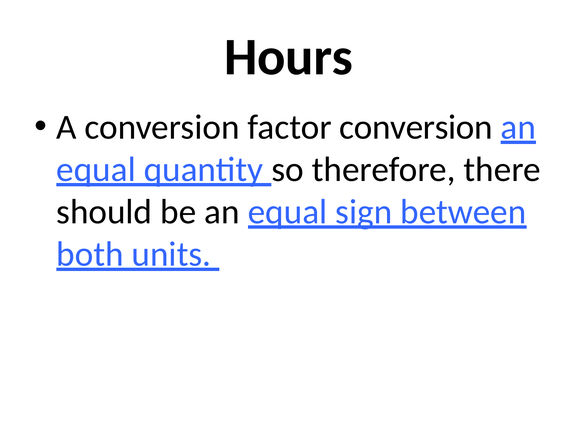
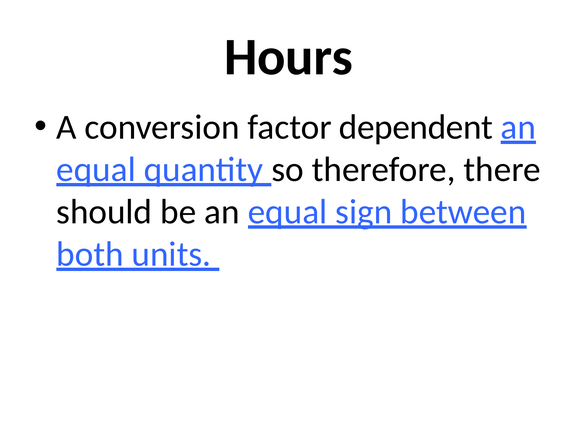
factor conversion: conversion -> dependent
